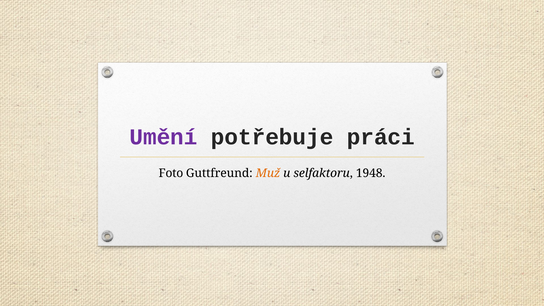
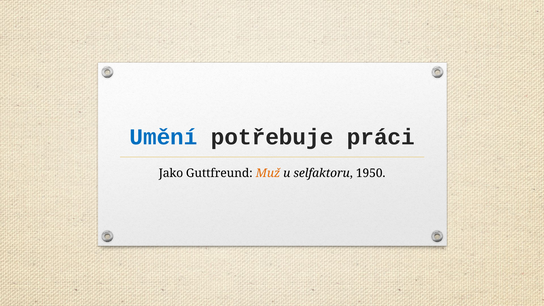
Umění colour: purple -> blue
Foto: Foto -> Jako
1948: 1948 -> 1950
